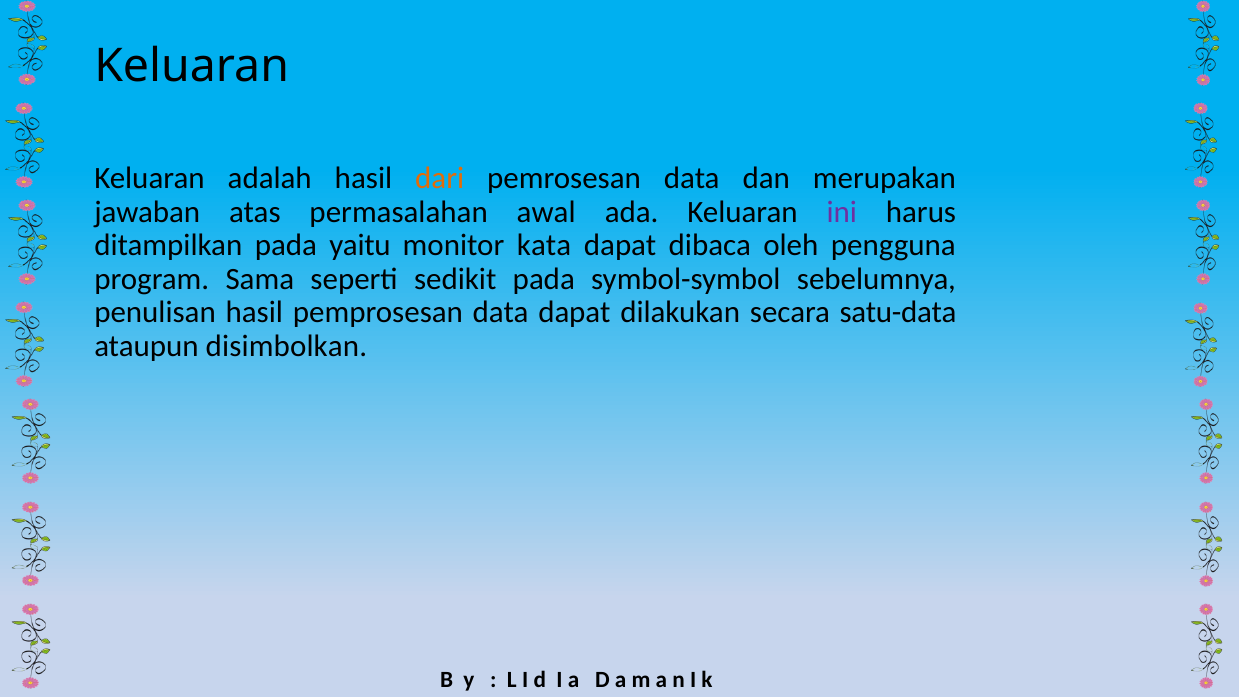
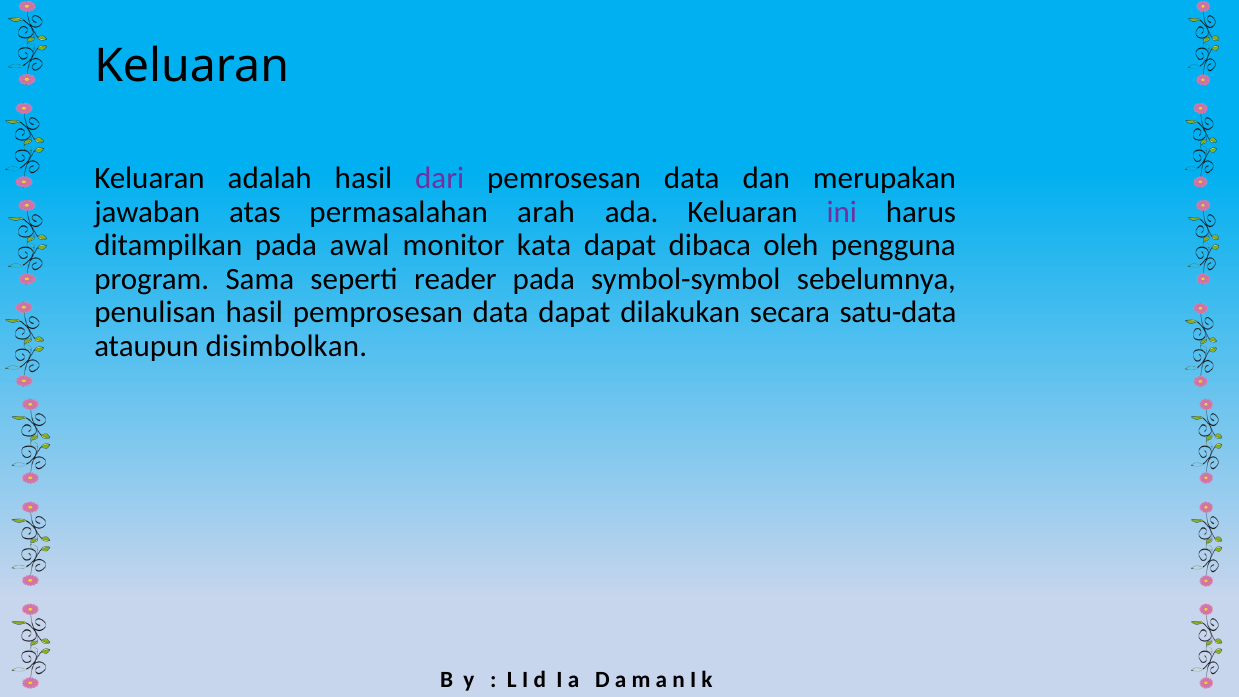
dari colour: orange -> purple
awal: awal -> arah
yaitu: yaitu -> awal
sedikit: sedikit -> reader
